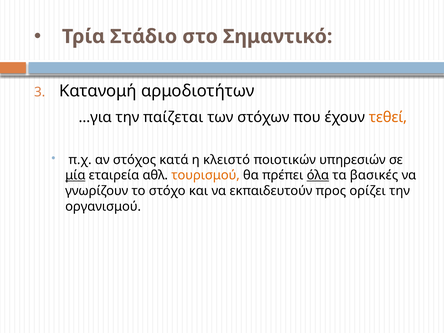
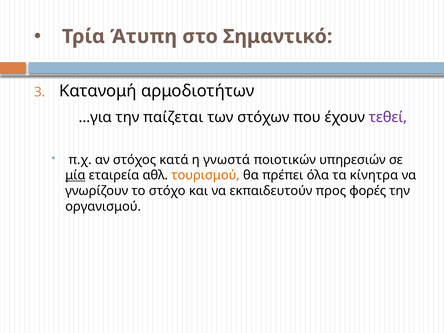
Στάδιο: Στάδιο -> Άτυπη
τεθεί colour: orange -> purple
κλειστό: κλειστό -> γνωστά
όλα underline: present -> none
βασικές: βασικές -> κίνητρα
ορίζει: ορίζει -> φορές
